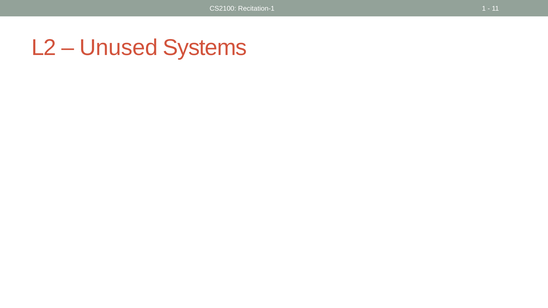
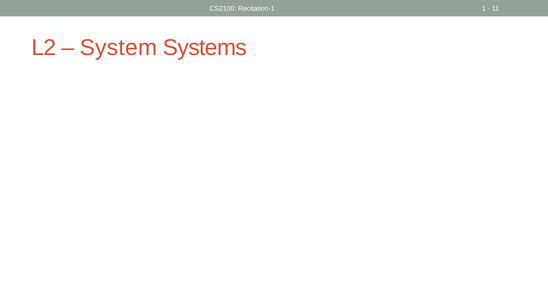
Unused: Unused -> System
